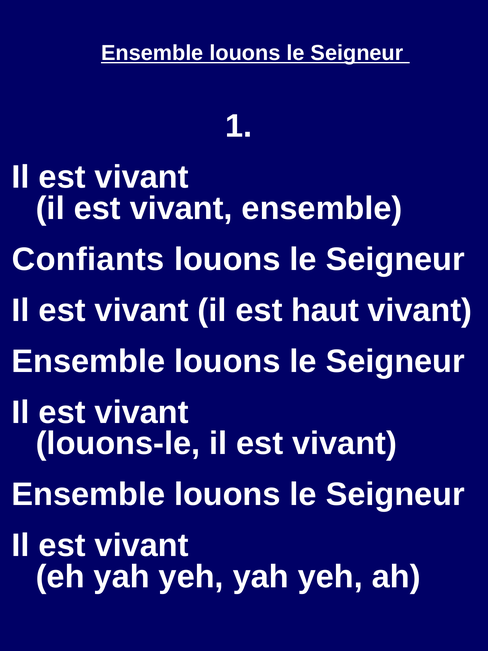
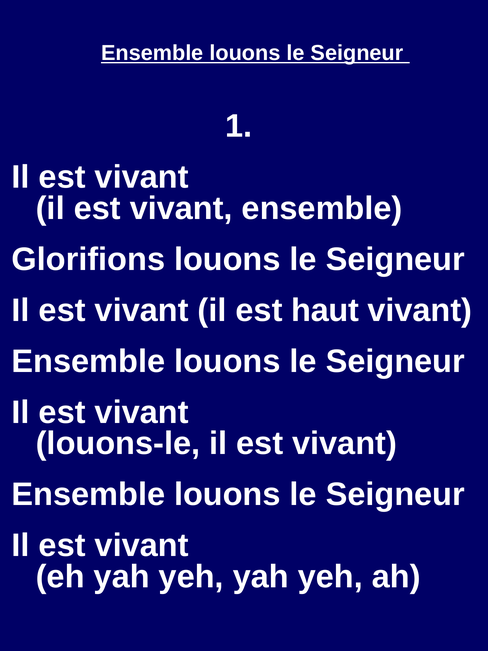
Confiants: Confiants -> Glorifions
